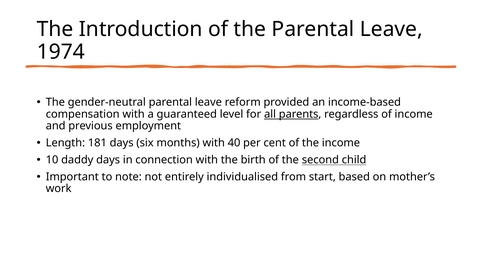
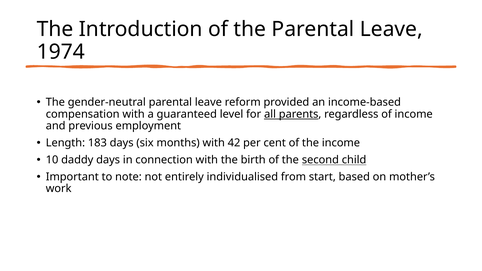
181: 181 -> 183
40: 40 -> 42
